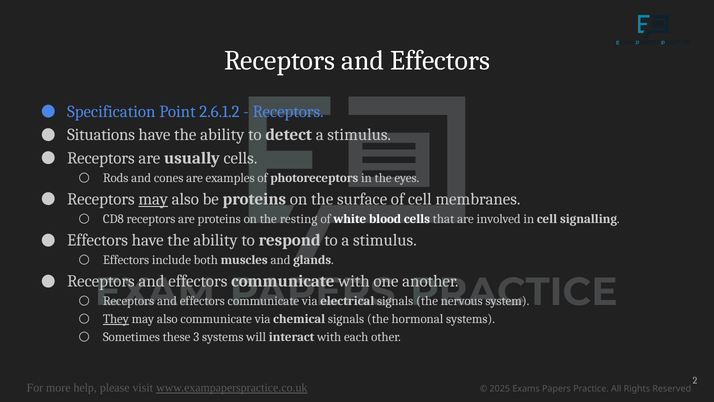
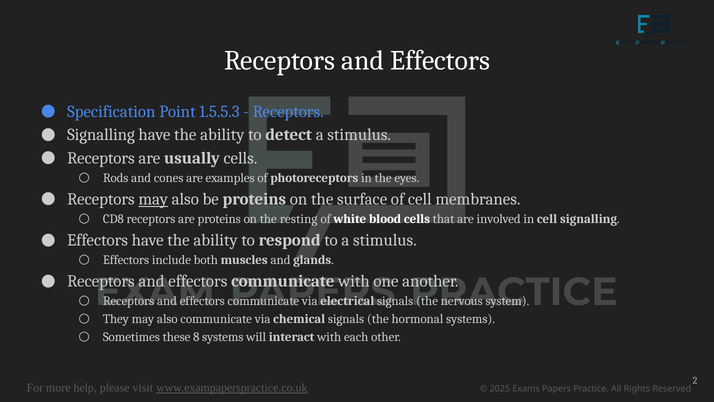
2.6.1.2: 2.6.1.2 -> 1.5.5.3
Situations at (101, 135): Situations -> Signalling
They underline: present -> none
3: 3 -> 8
